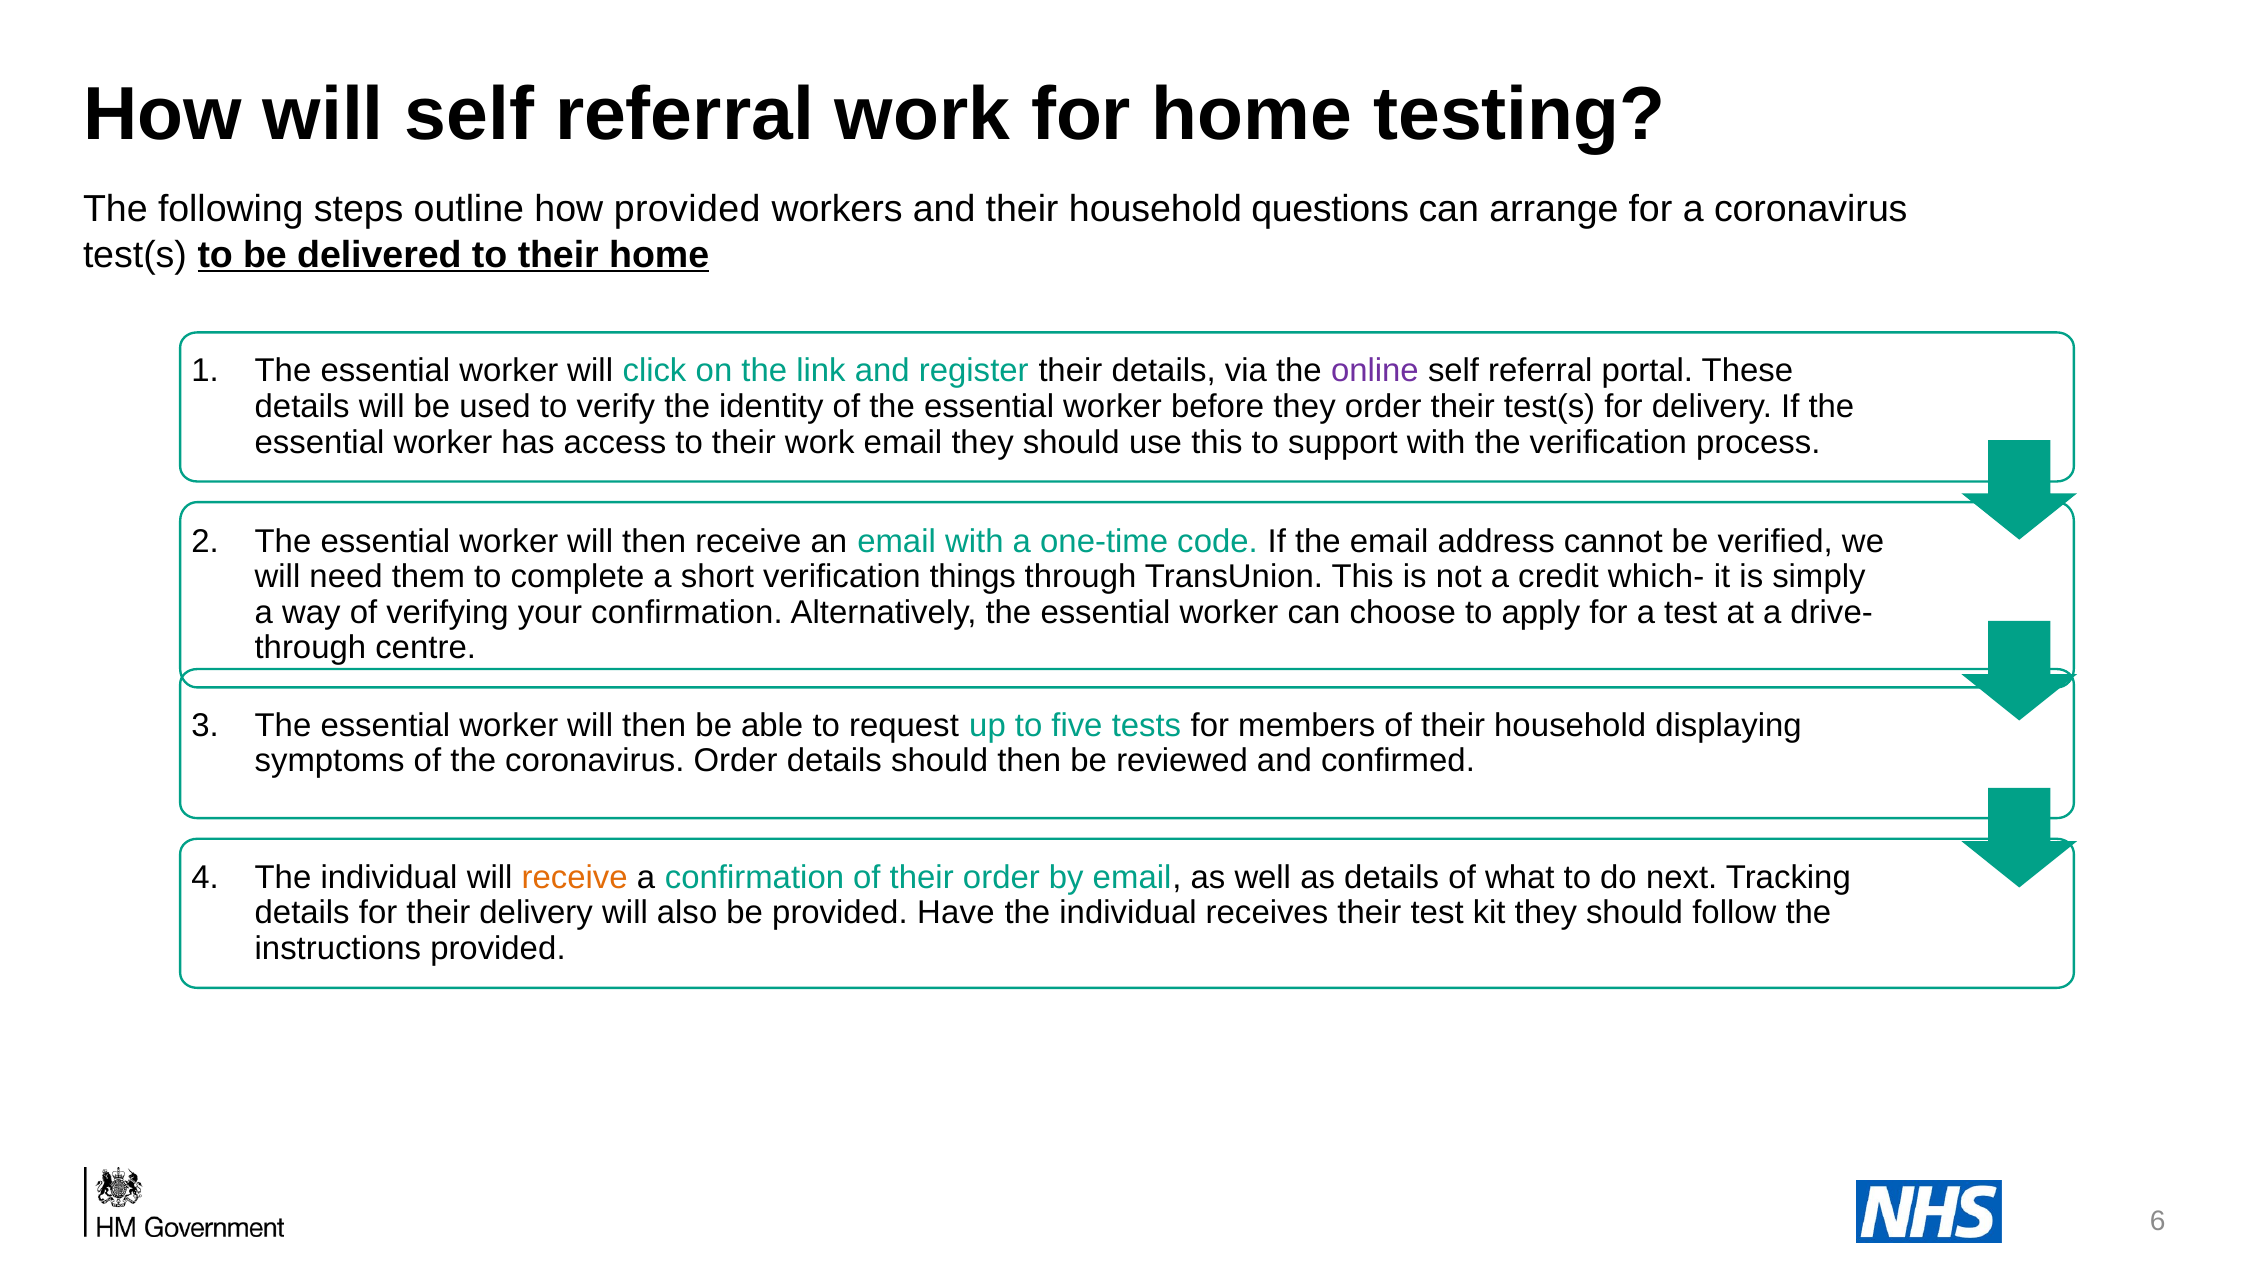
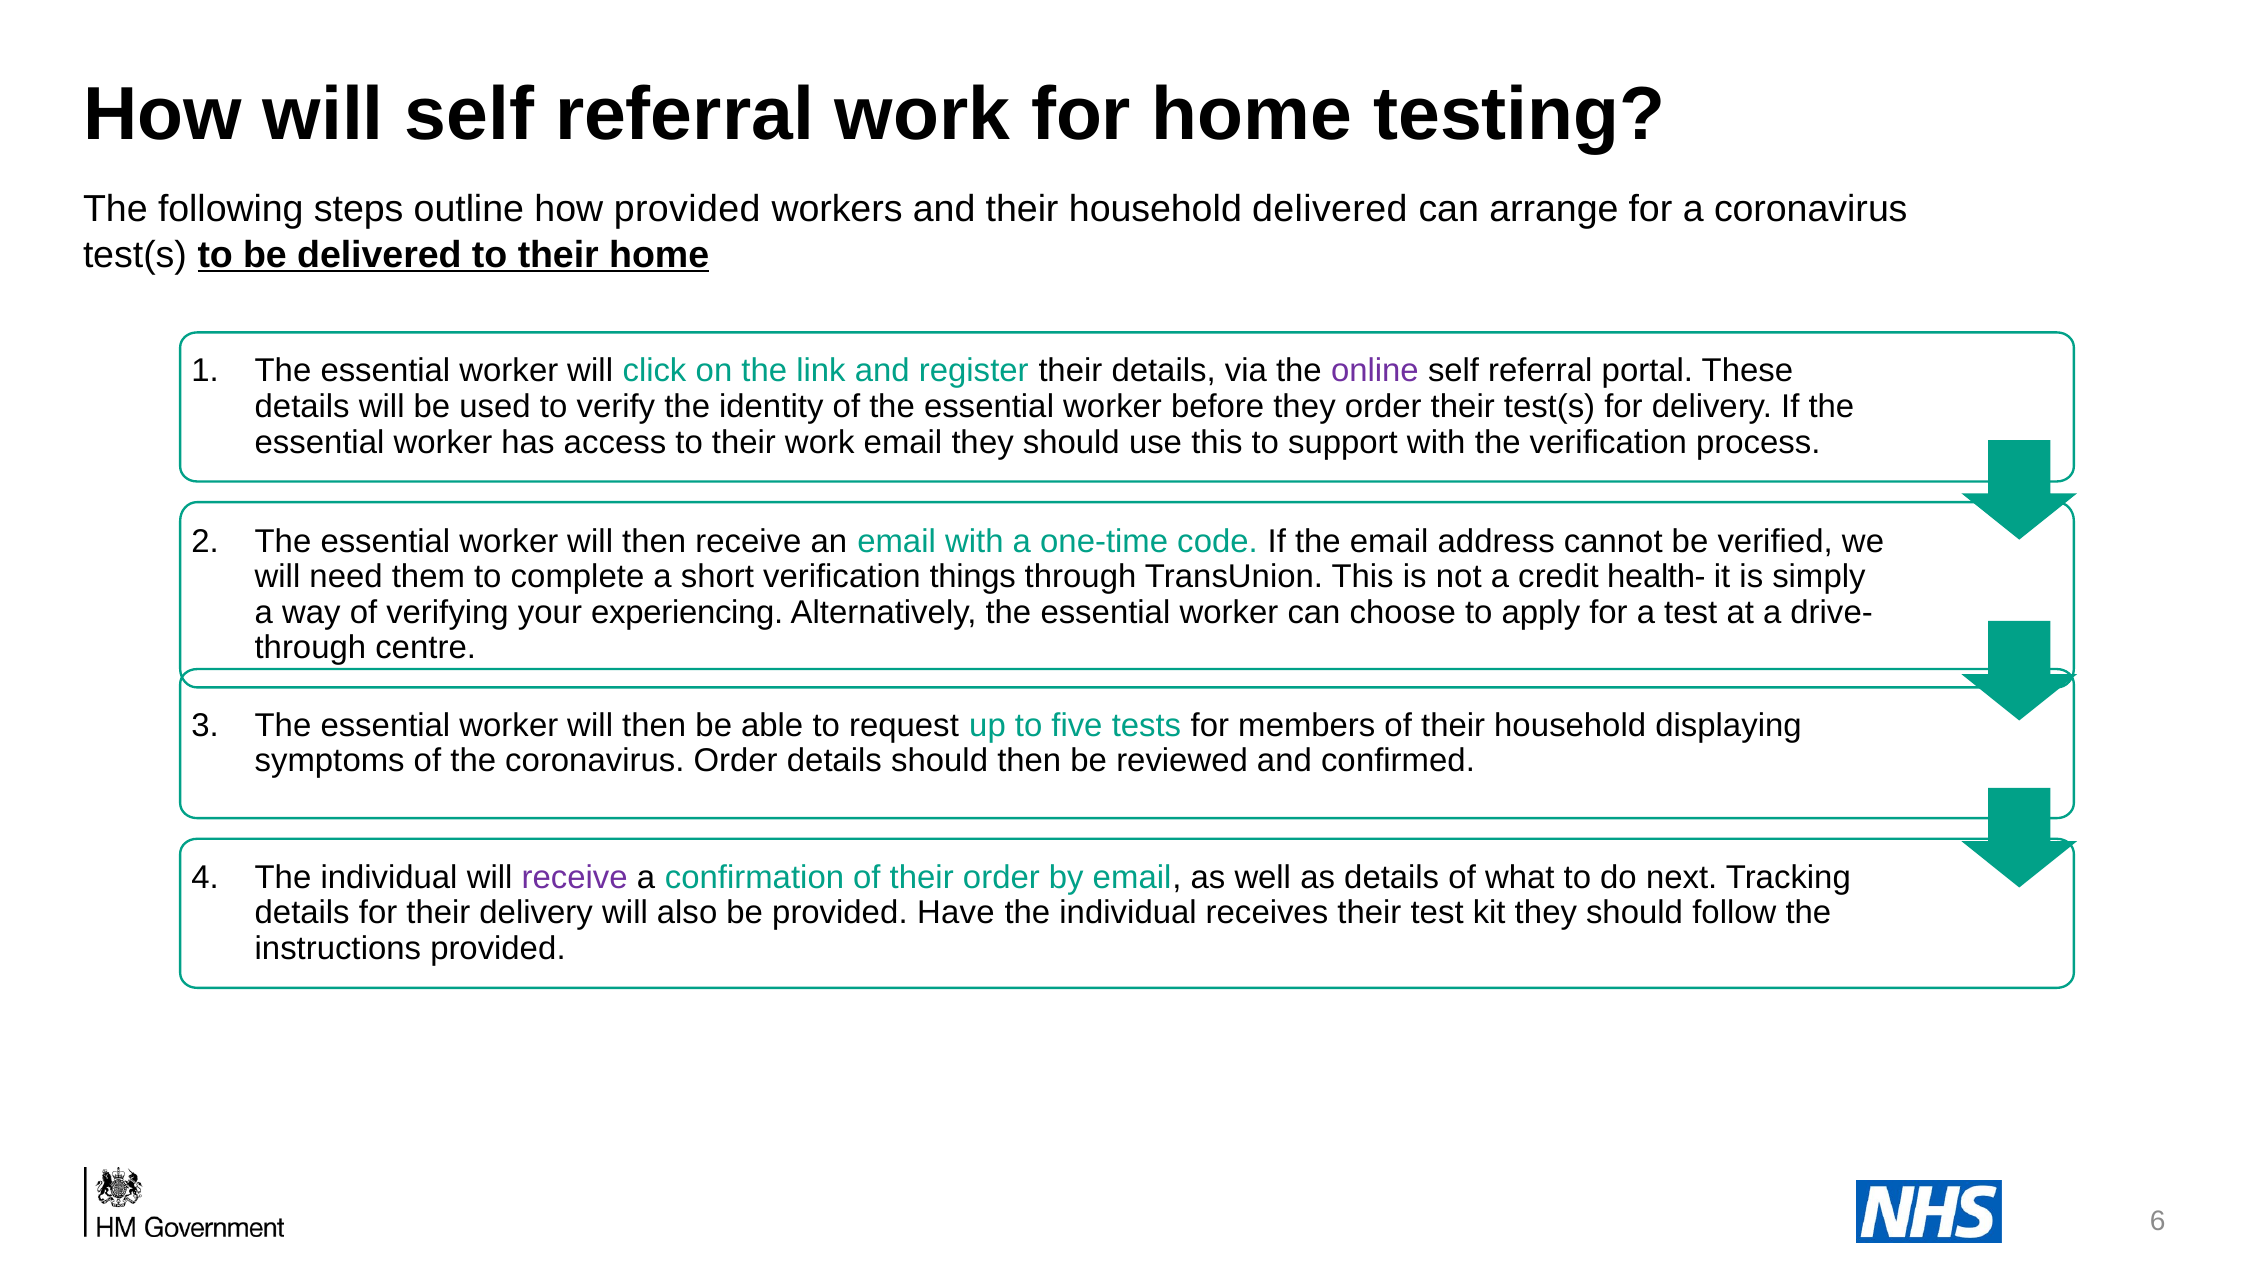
household questions: questions -> delivered
which-: which- -> health-
your confirmation: confirmation -> experiencing
receive at (575, 877) colour: orange -> purple
